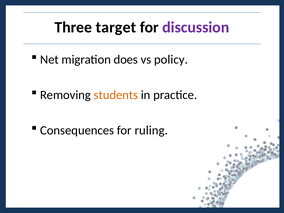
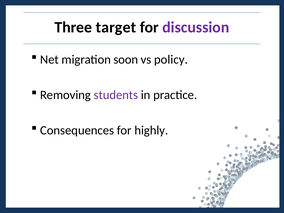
does: does -> soon
students colour: orange -> purple
ruling: ruling -> highly
